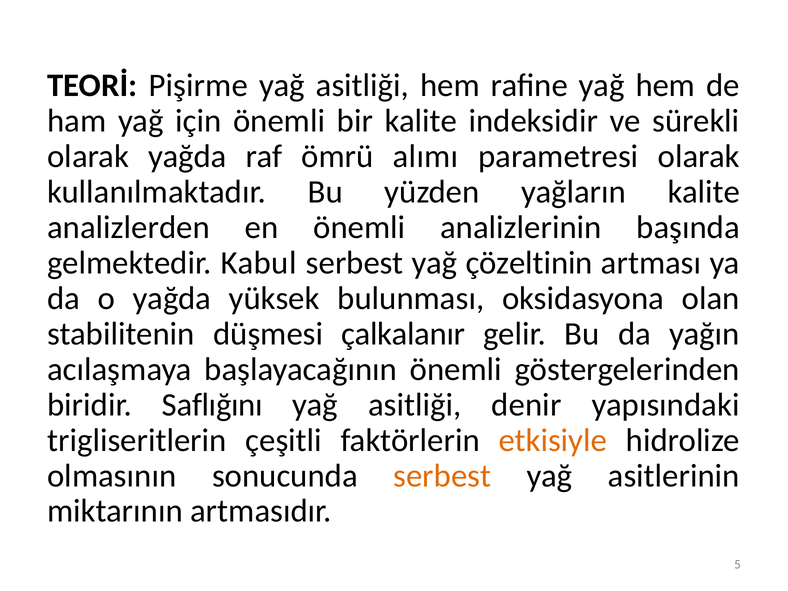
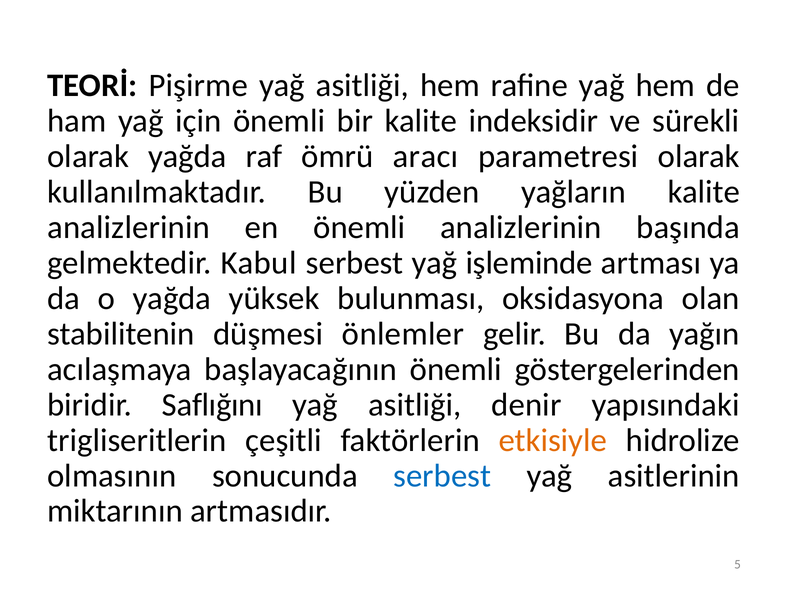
alımı: alımı -> aracı
analizlerden at (129, 227): analizlerden -> analizlerinin
çözeltinin: çözeltinin -> işleminde
çalkalanır: çalkalanır -> önlemler
serbest at (442, 476) colour: orange -> blue
